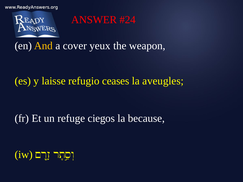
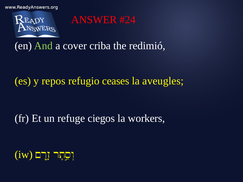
And colour: yellow -> light green
yeux: yeux -> criba
weapon: weapon -> redimió
laisse: laisse -> repos
because: because -> workers
